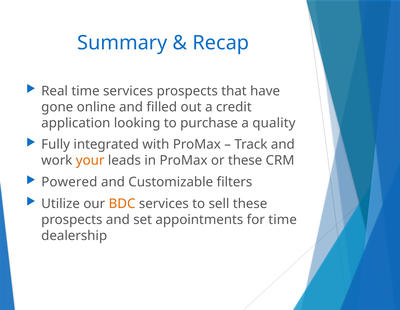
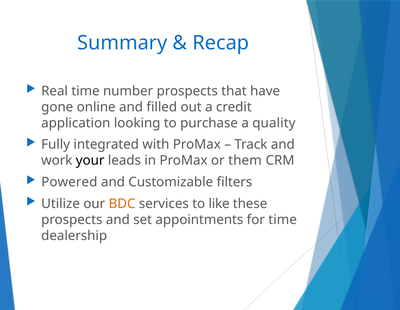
time services: services -> number
your colour: orange -> black
or these: these -> them
sell: sell -> like
